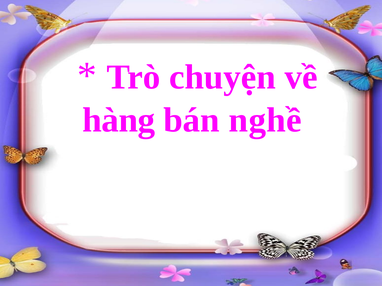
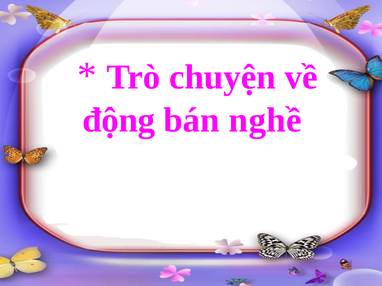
hàng: hàng -> động
